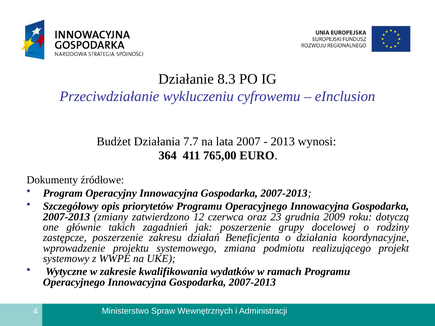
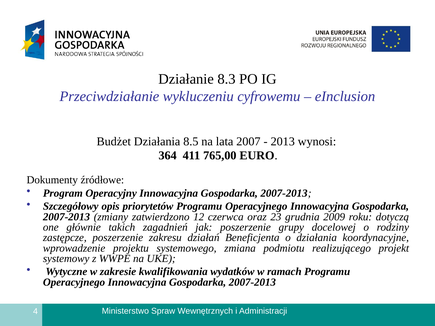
7.7: 7.7 -> 8.5
